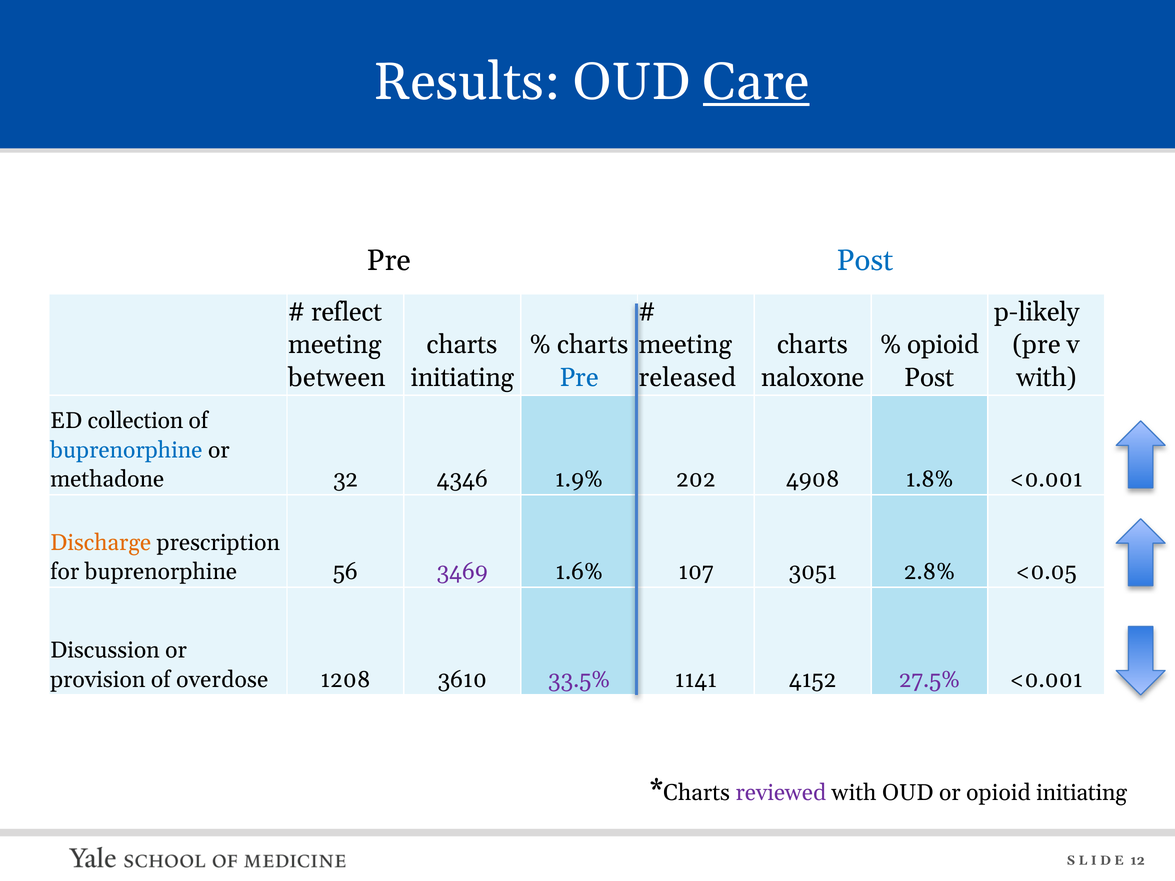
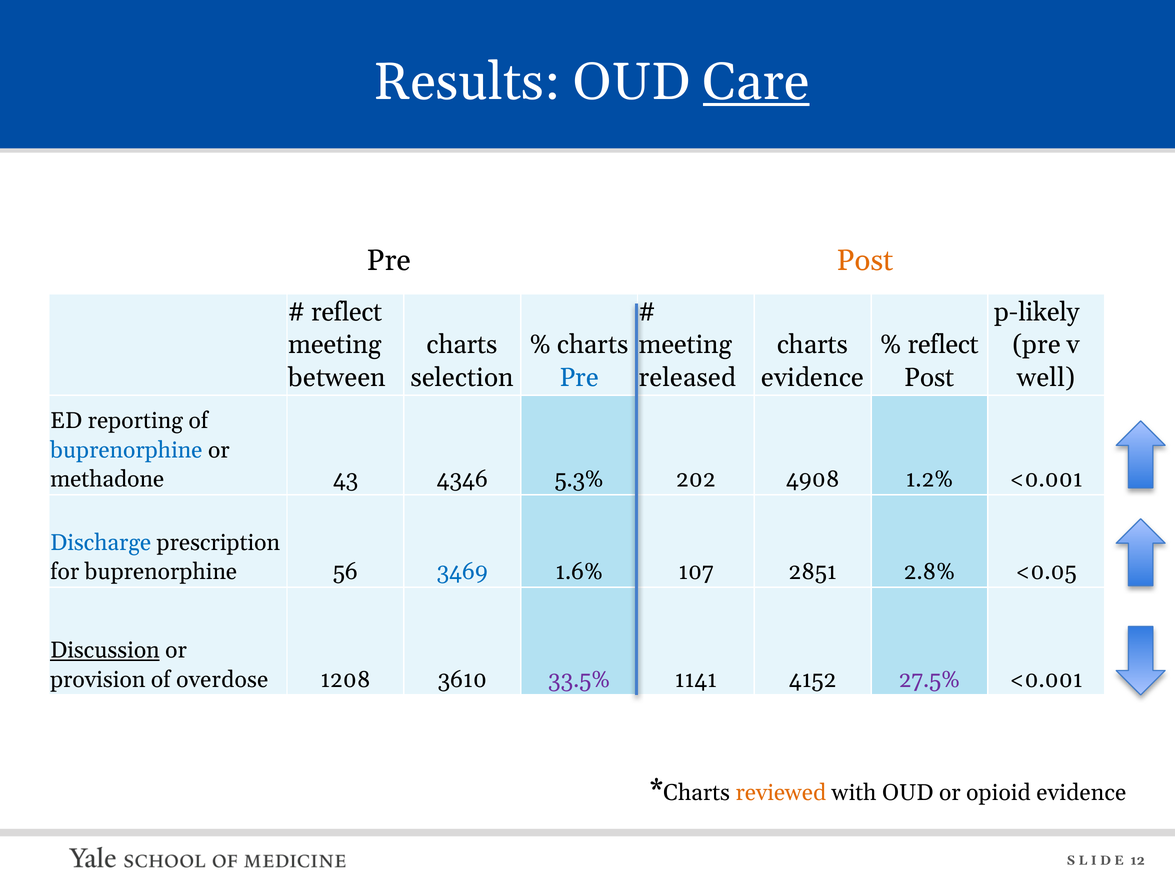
Post at (865, 260) colour: blue -> orange
opioid at (943, 345): opioid -> reflect
initiating at (462, 378): initiating -> selection
naloxone at (813, 378): naloxone -> evidence
with at (1047, 378): with -> well
collection: collection -> reporting
32: 32 -> 43
1.9%: 1.9% -> 5.3%
1.8%: 1.8% -> 1.2%
Discharge colour: orange -> blue
3469 colour: purple -> blue
3051: 3051 -> 2851
Discussion underline: none -> present
reviewed colour: purple -> orange
opioid initiating: initiating -> evidence
